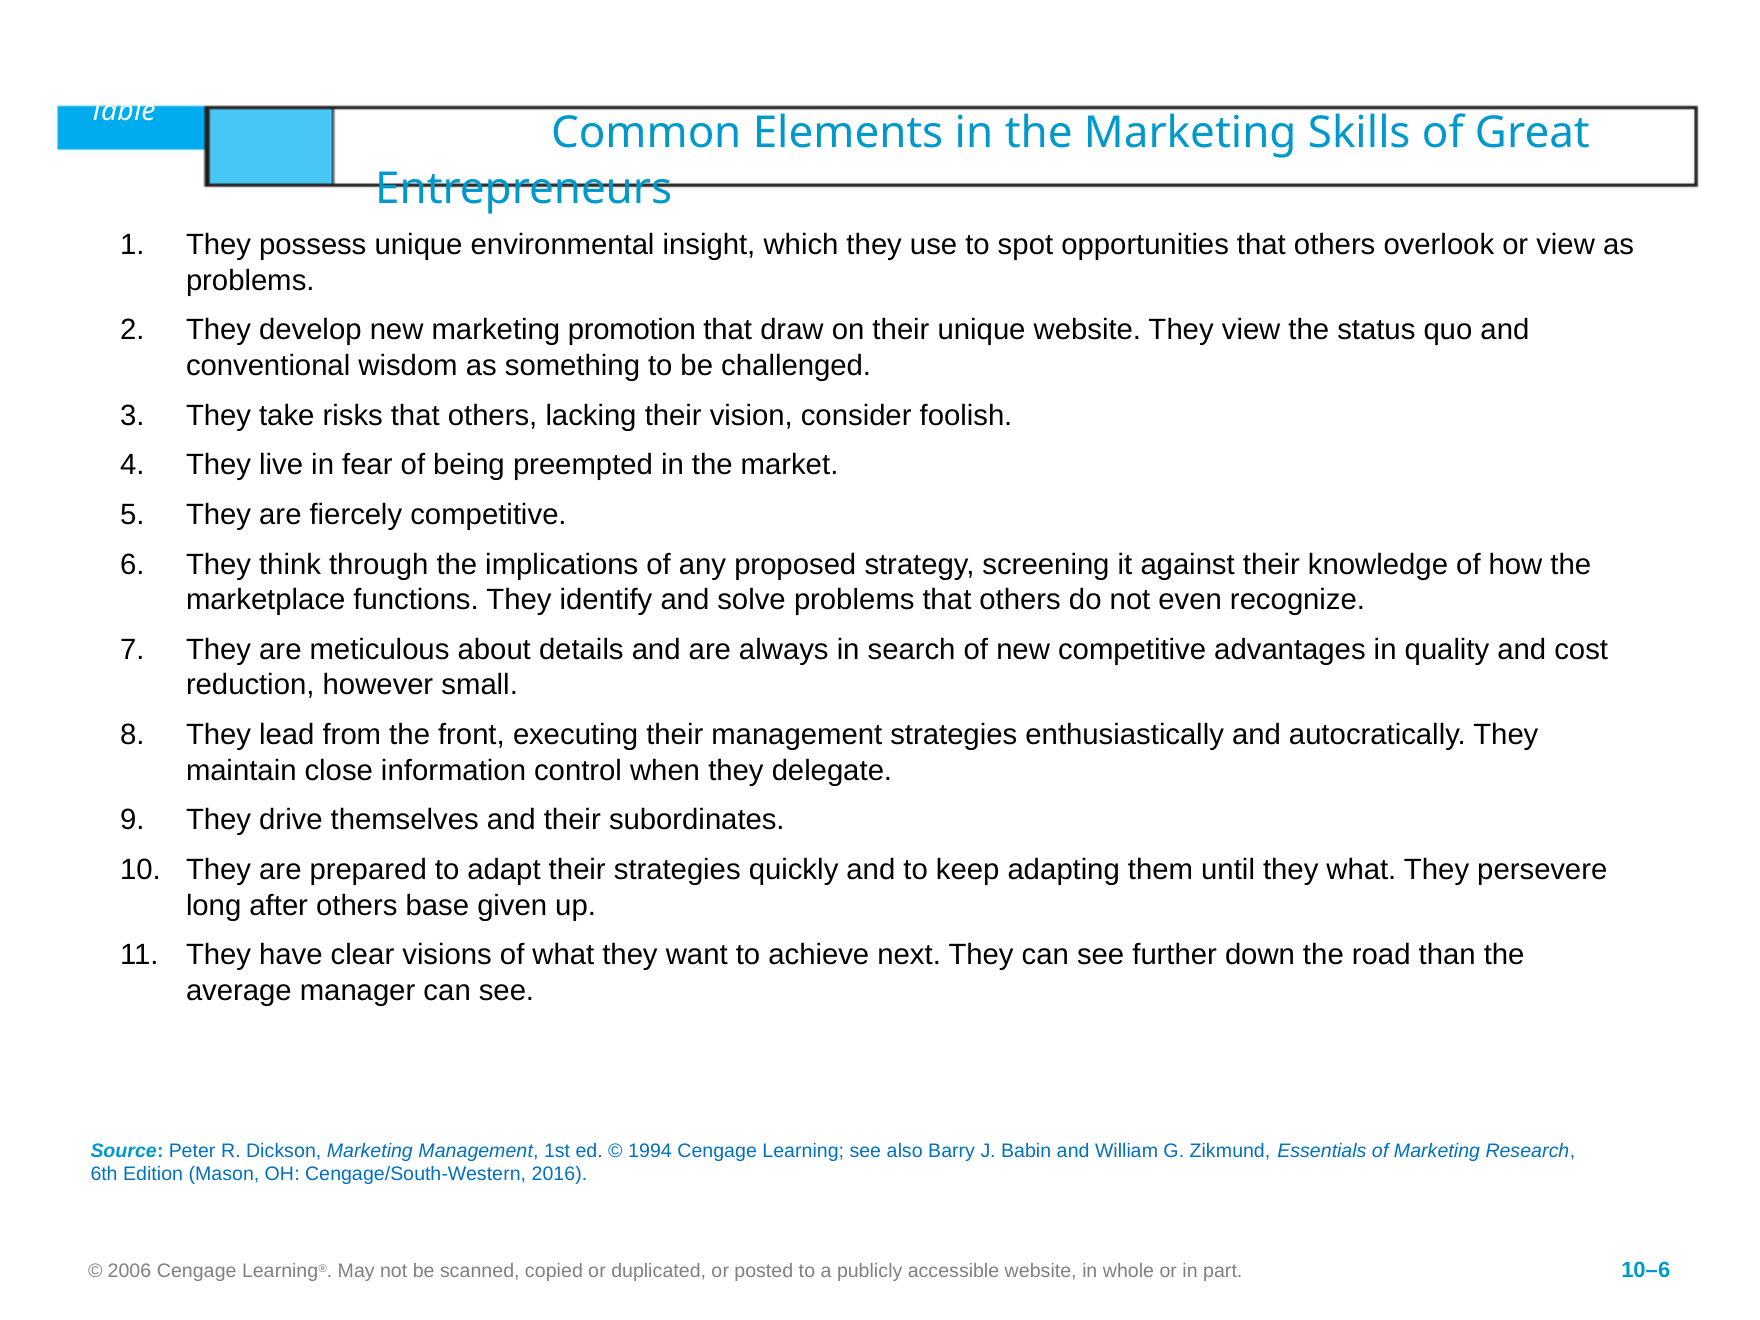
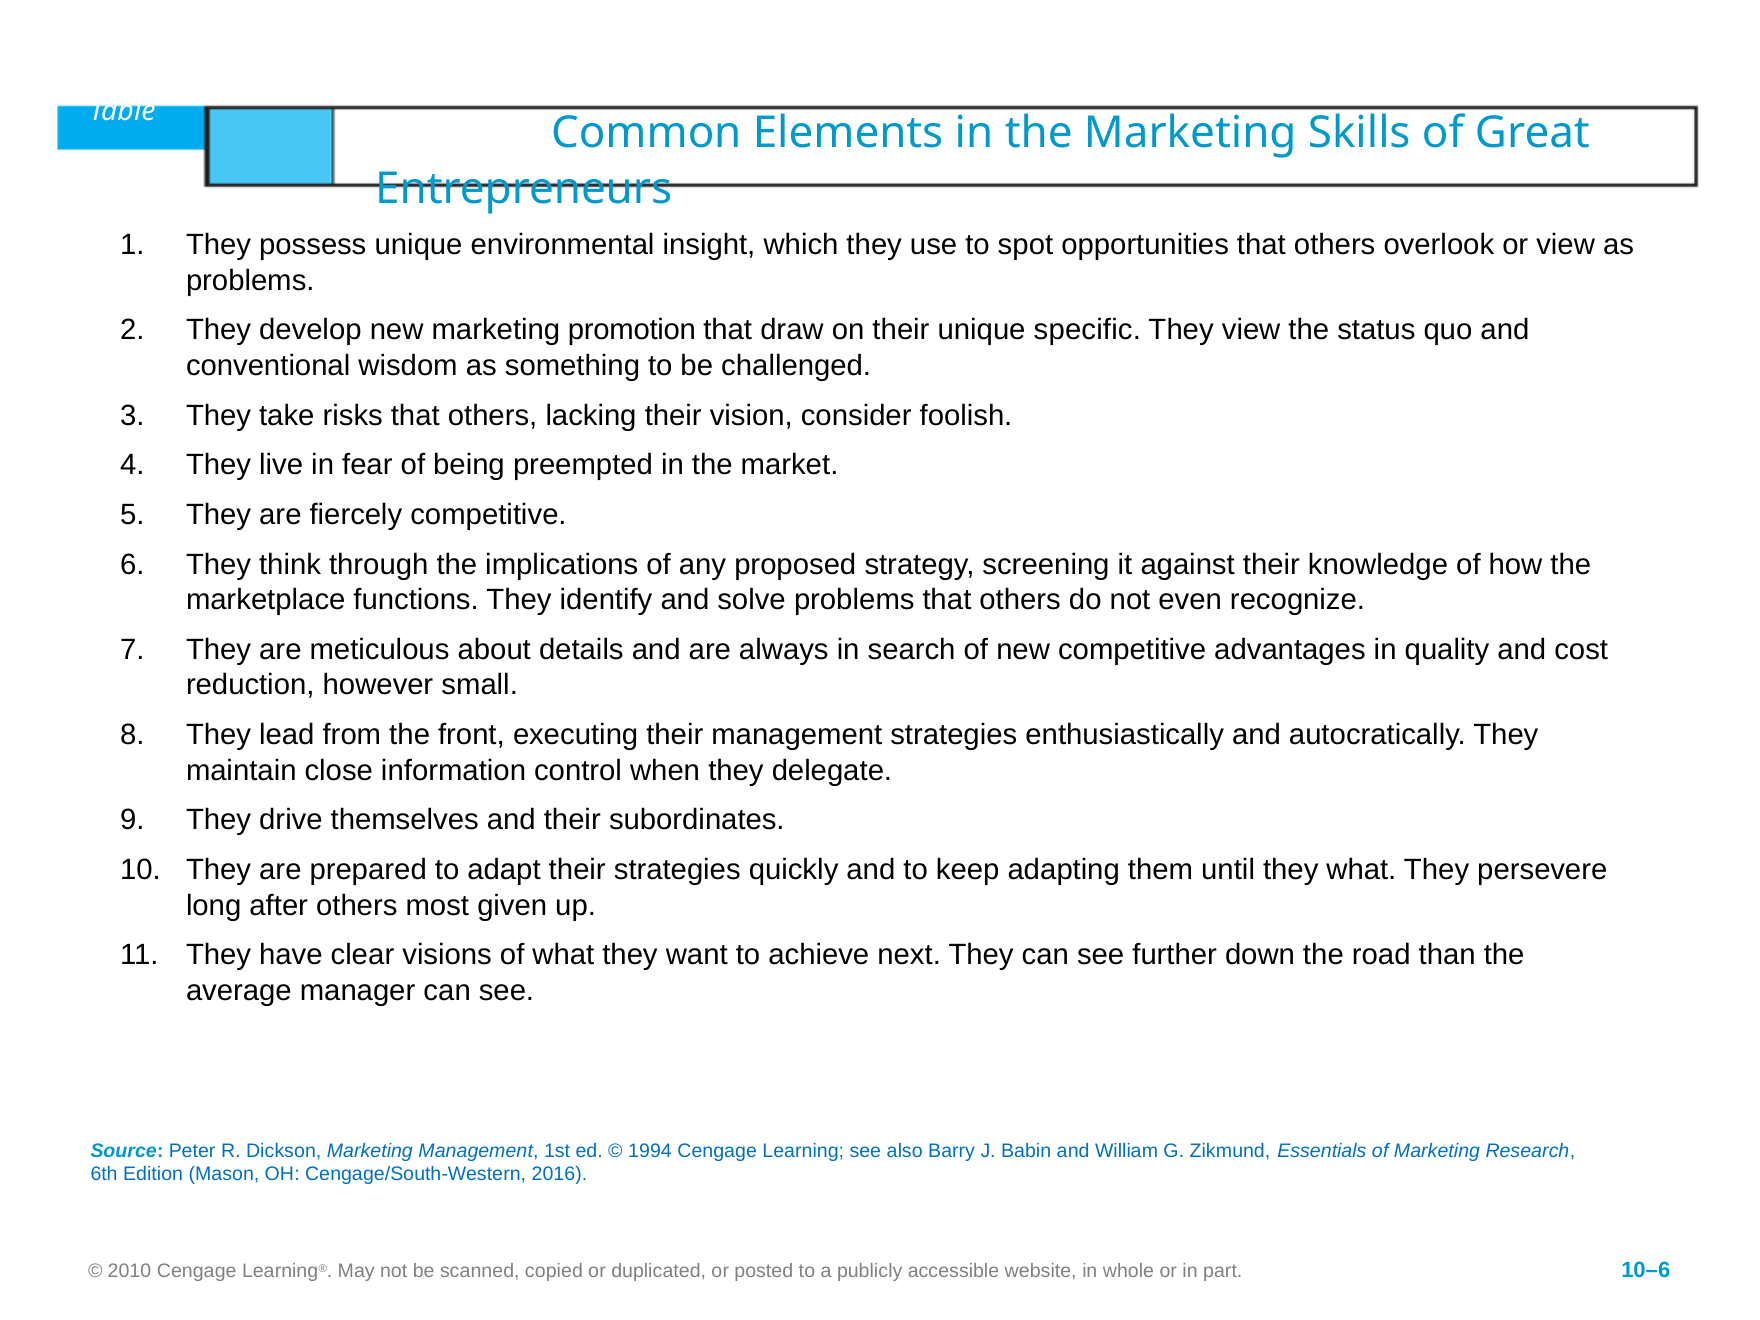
unique website: website -> specific
base: base -> most
2006: 2006 -> 2010
